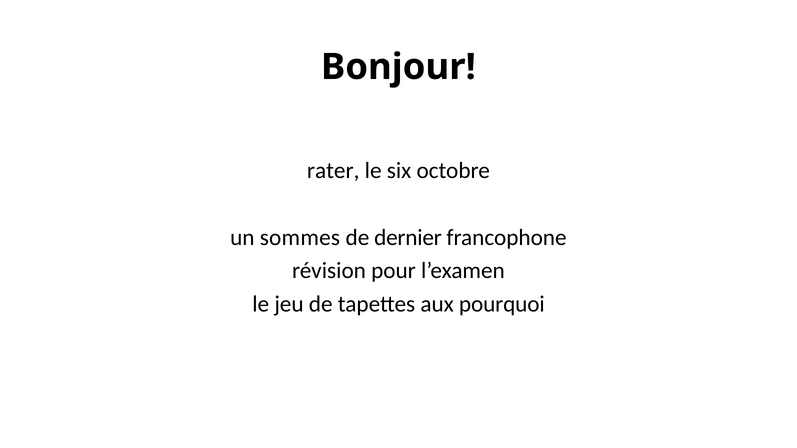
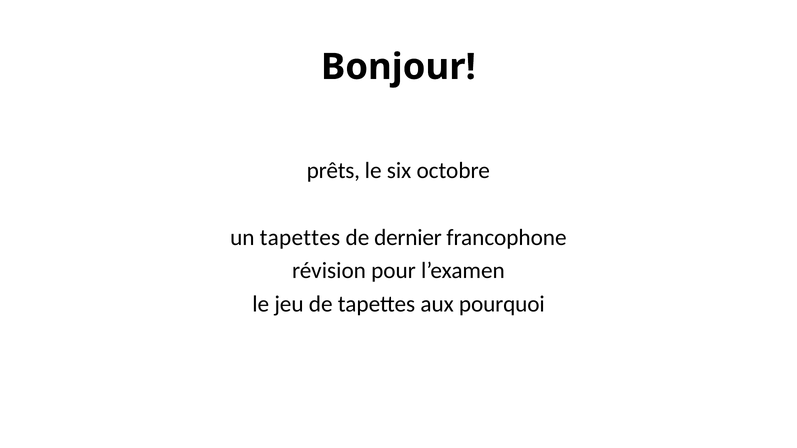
rater: rater -> prêts
un sommes: sommes -> tapettes
